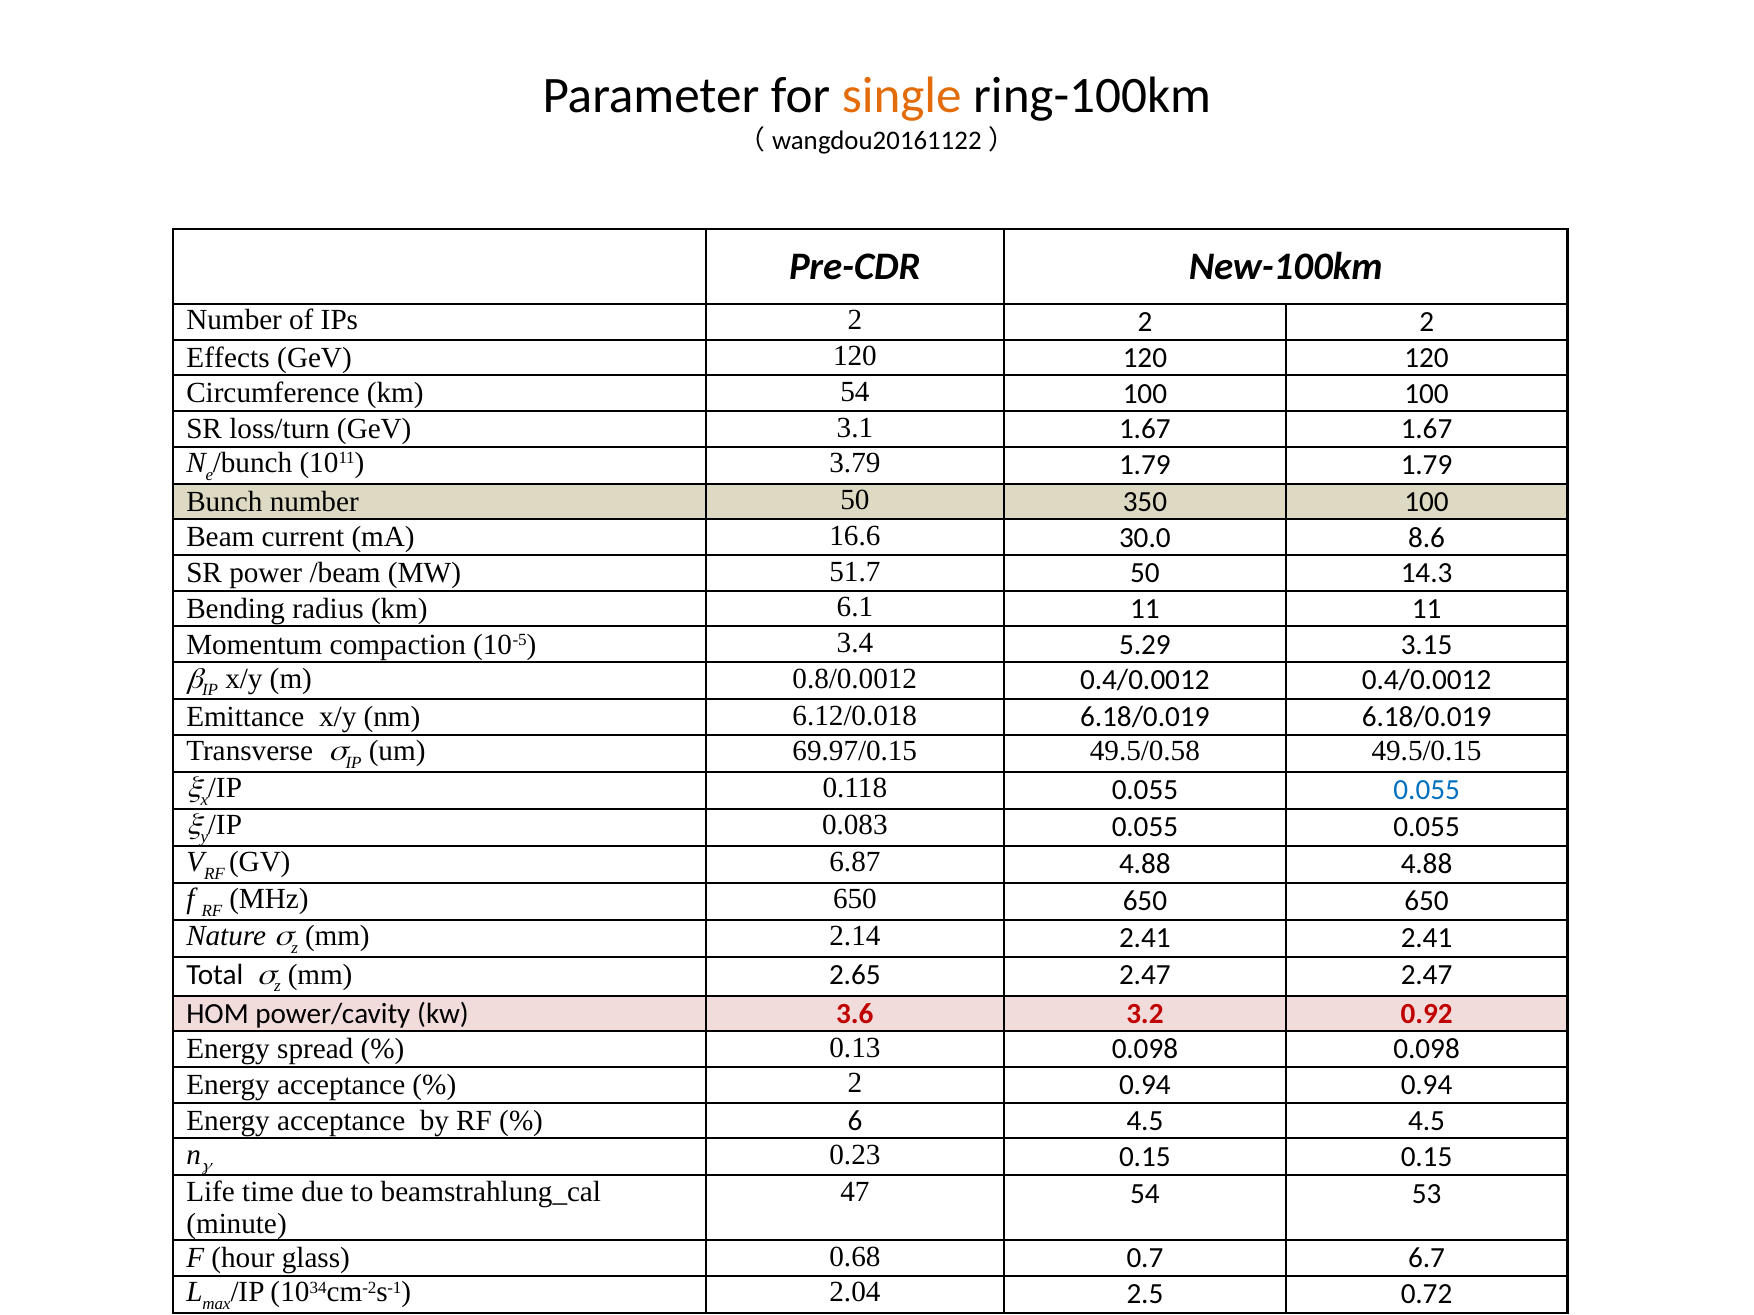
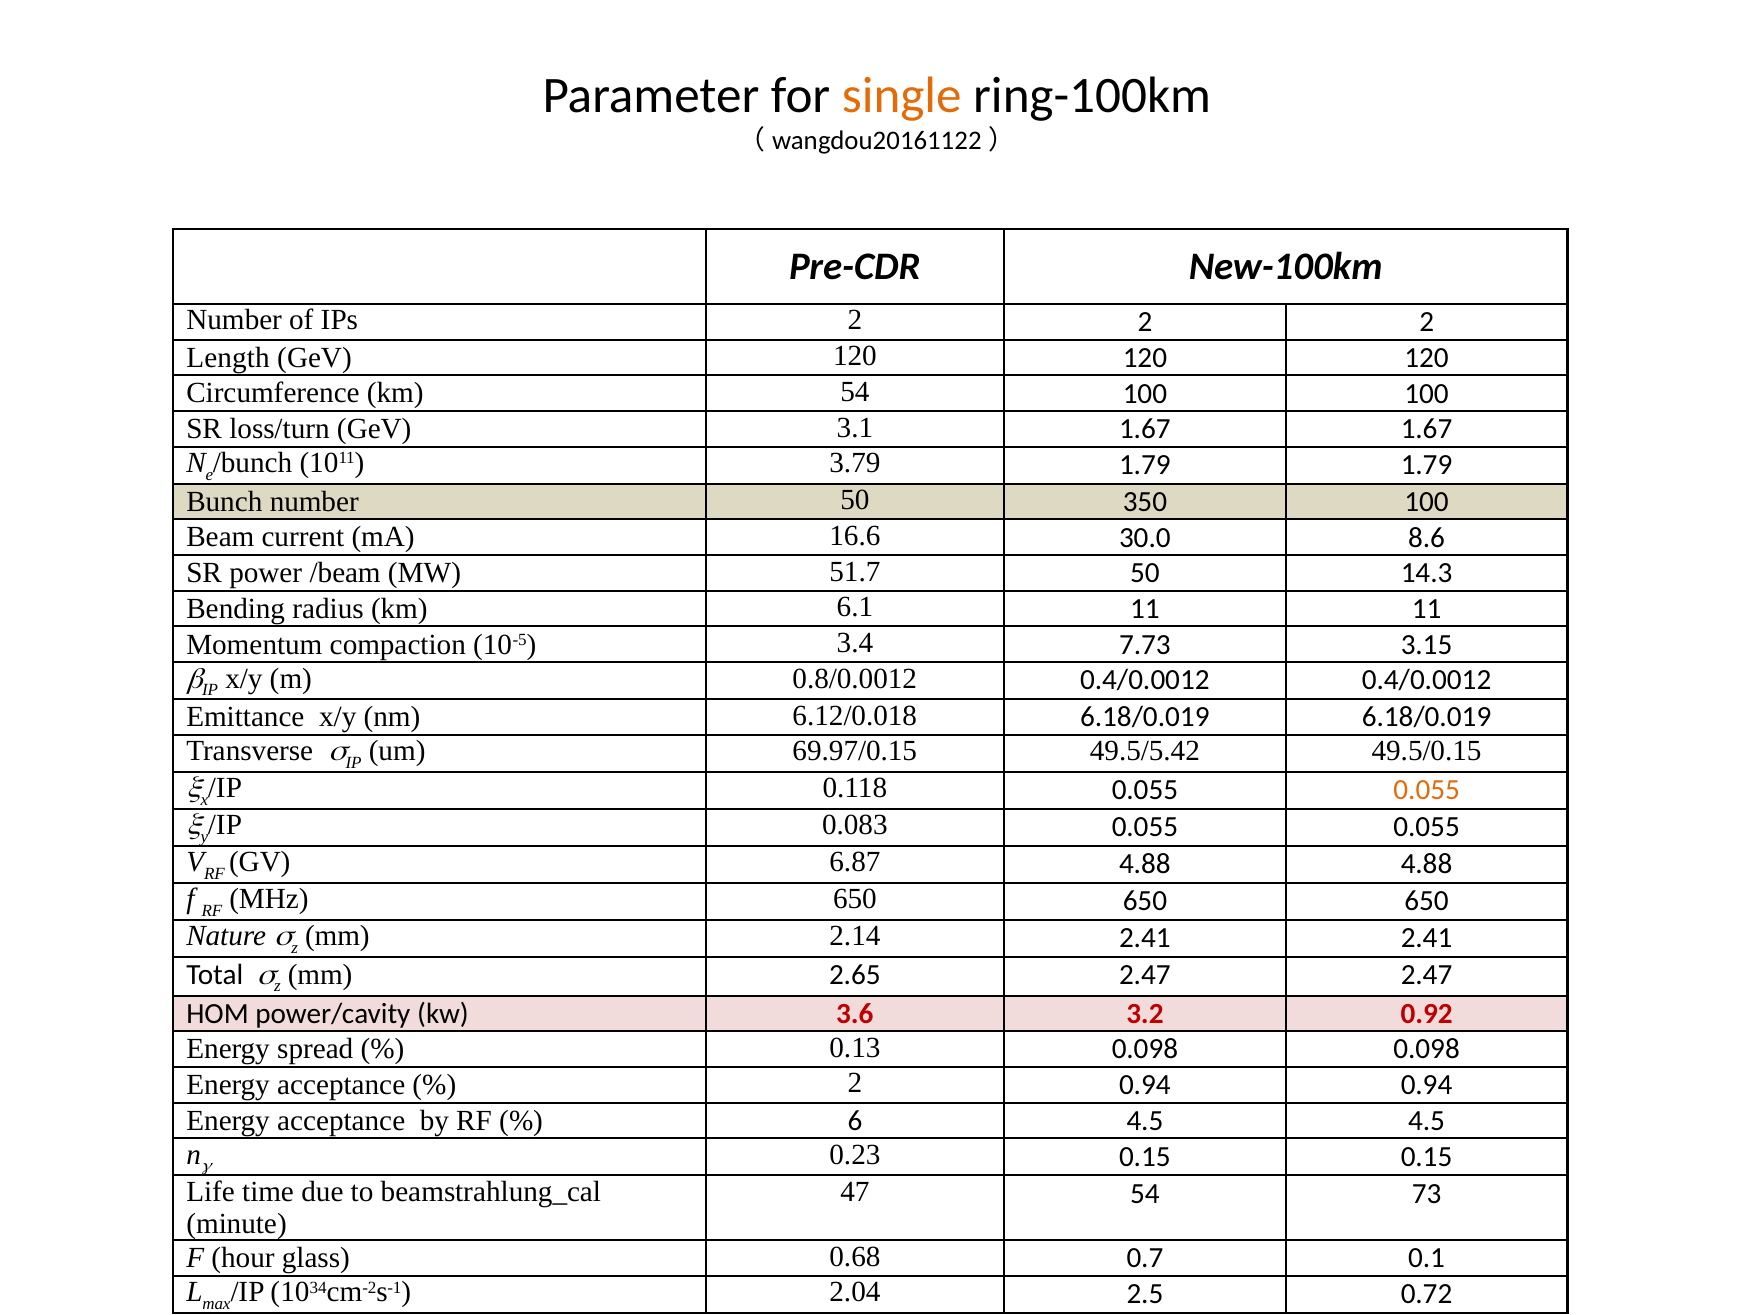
Effects: Effects -> Length
5.29: 5.29 -> 7.73
49.5/0.58: 49.5/0.58 -> 49.5/5.42
0.055 at (1427, 790) colour: blue -> orange
53: 53 -> 73
6.7: 6.7 -> 0.1
